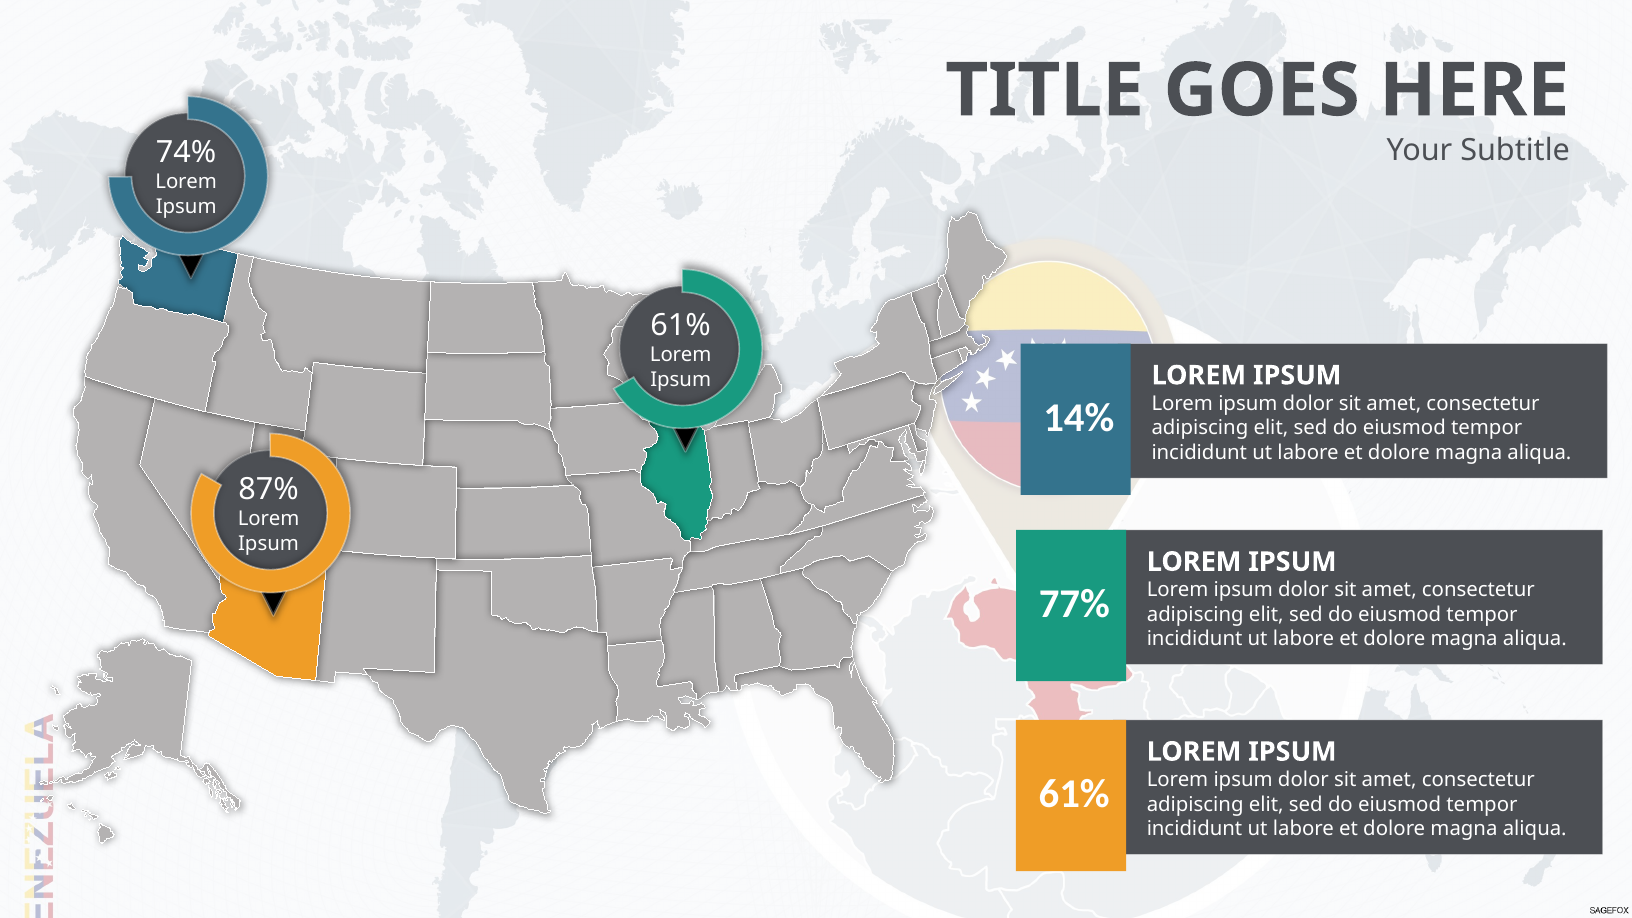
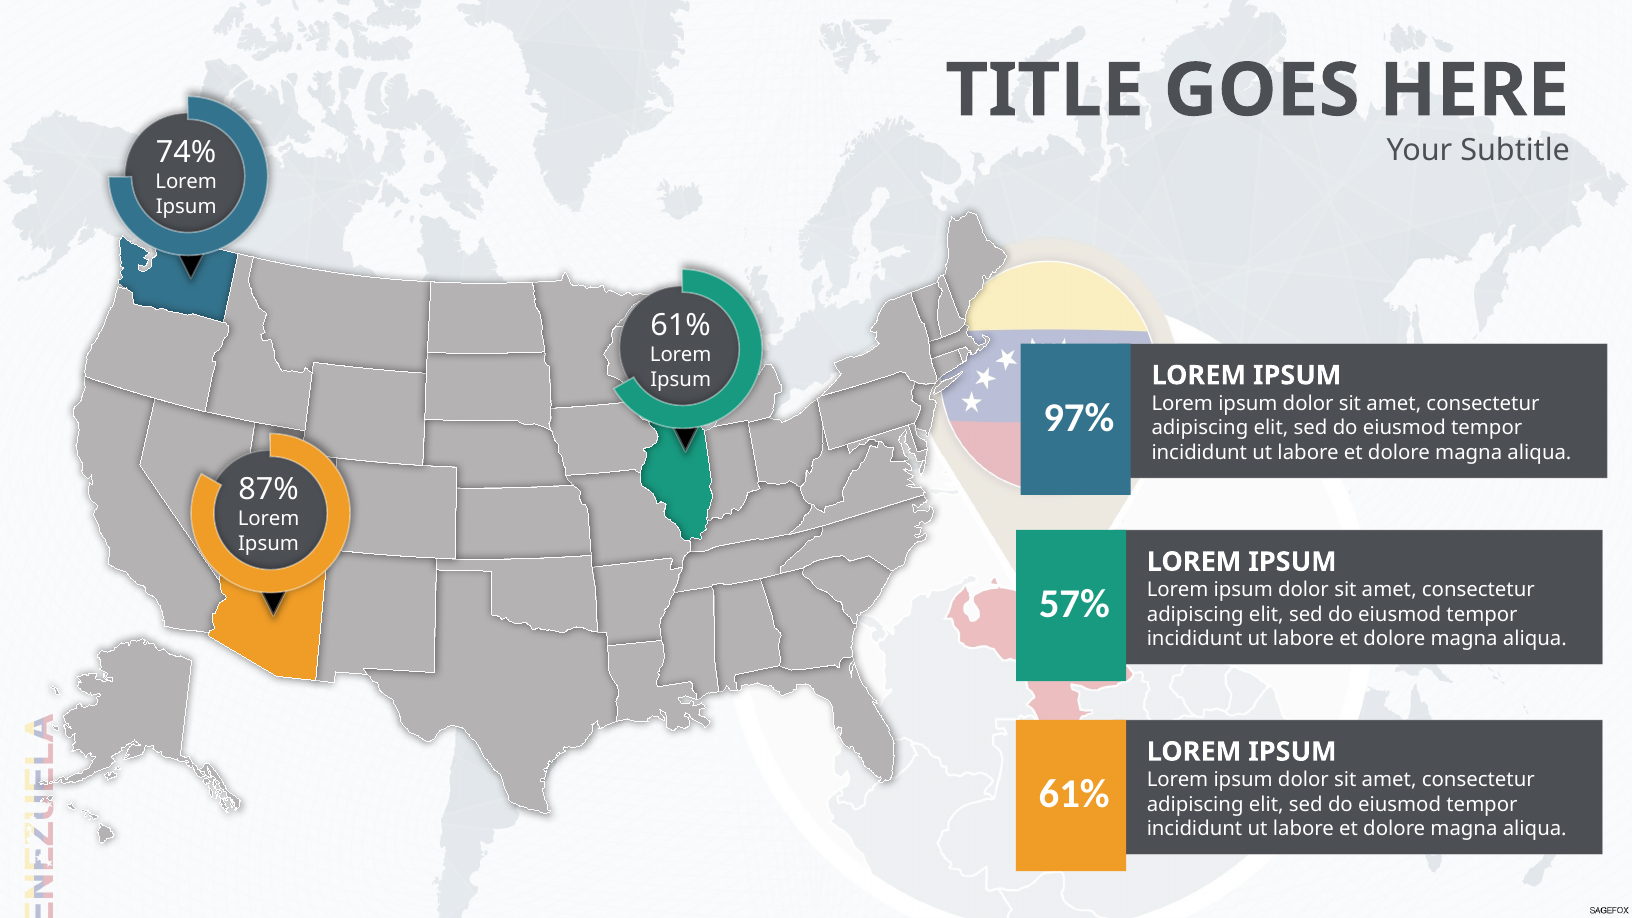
14%: 14% -> 97%
77%: 77% -> 57%
